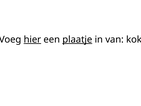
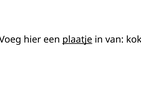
hier underline: present -> none
